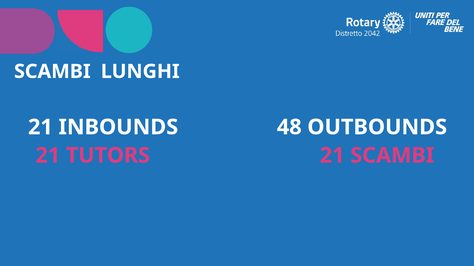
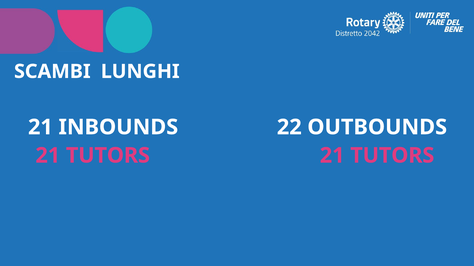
48: 48 -> 22
SCAMBI at (392, 156): SCAMBI -> TUTORS
